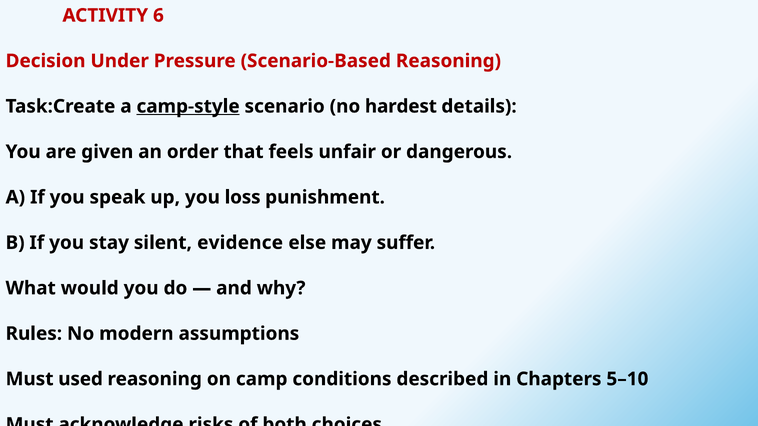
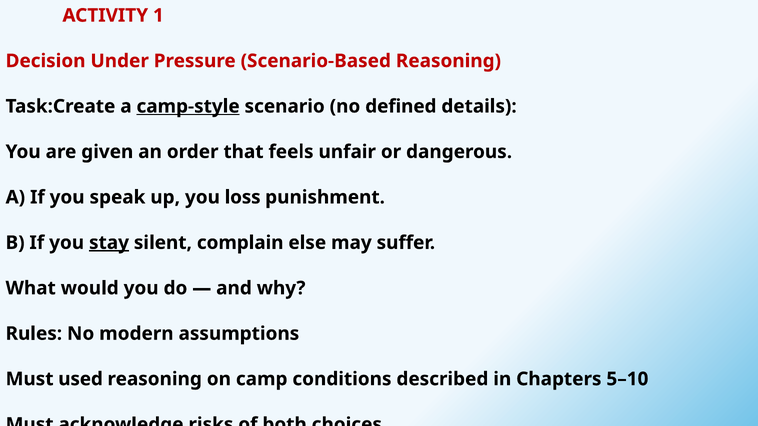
6: 6 -> 1
hardest: hardest -> defined
stay underline: none -> present
evidence: evidence -> complain
